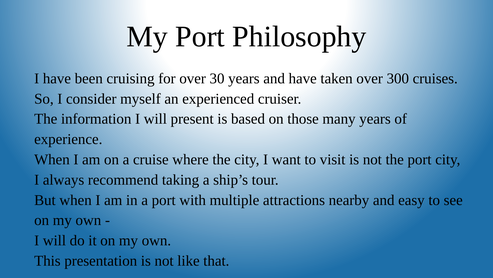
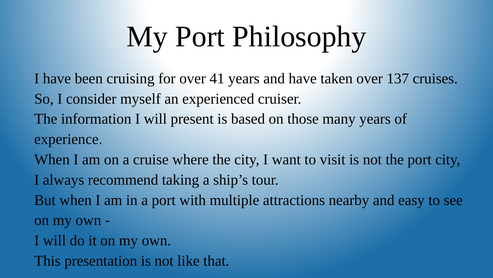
30: 30 -> 41
300: 300 -> 137
